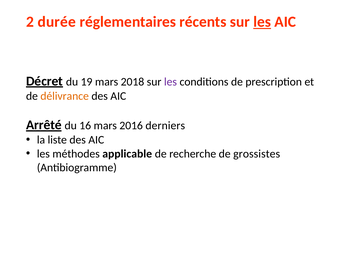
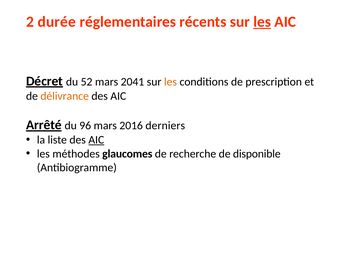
19: 19 -> 52
2018: 2018 -> 2041
les at (170, 82) colour: purple -> orange
16: 16 -> 96
AIC at (96, 140) underline: none -> present
applicable: applicable -> glaucomes
grossistes: grossistes -> disponible
